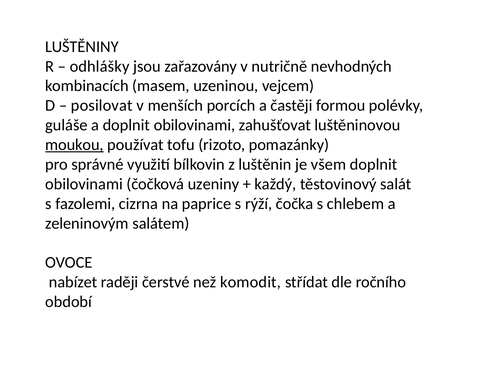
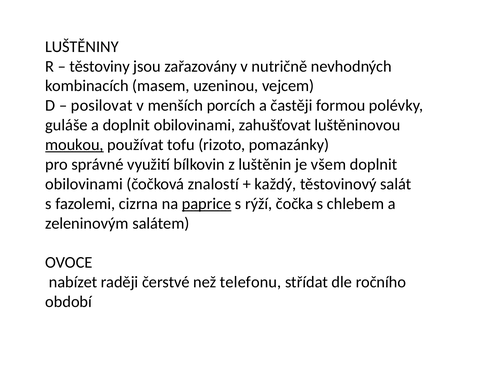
odhlášky: odhlášky -> těstoviny
uzeniny: uzeniny -> znalostí
paprice underline: none -> present
komodit: komodit -> telefonu
